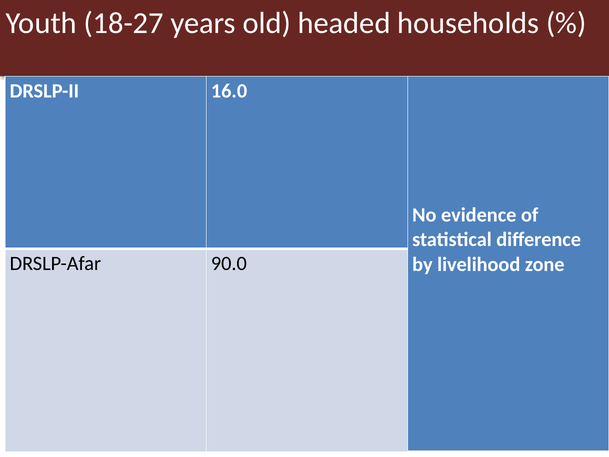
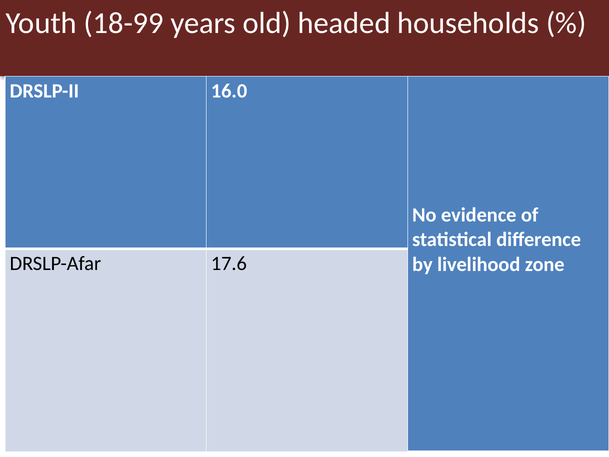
18-27: 18-27 -> 18-99
90.0: 90.0 -> 17.6
